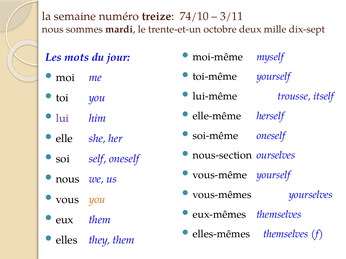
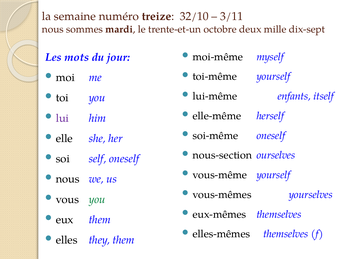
74/10: 74/10 -> 32/10
trousse: trousse -> enfants
you at (97, 200) colour: orange -> green
